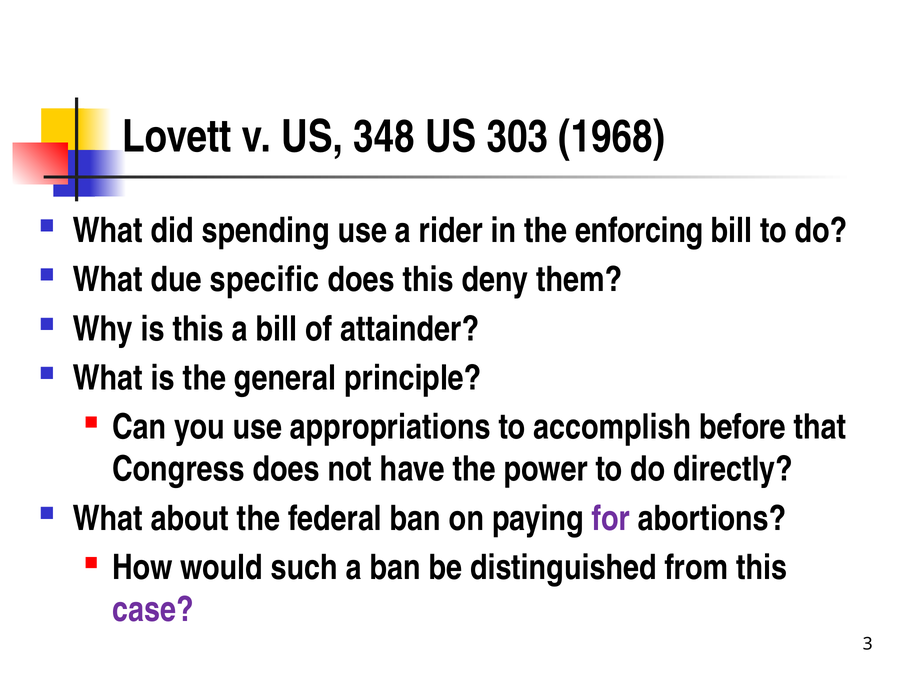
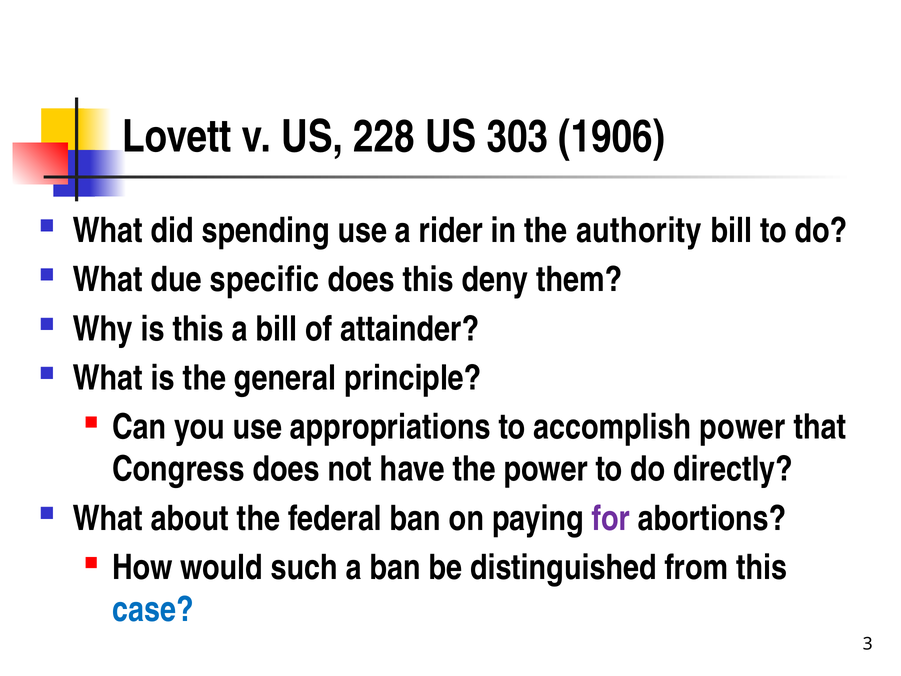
348: 348 -> 228
1968: 1968 -> 1906
enforcing: enforcing -> authority
accomplish before: before -> power
case colour: purple -> blue
